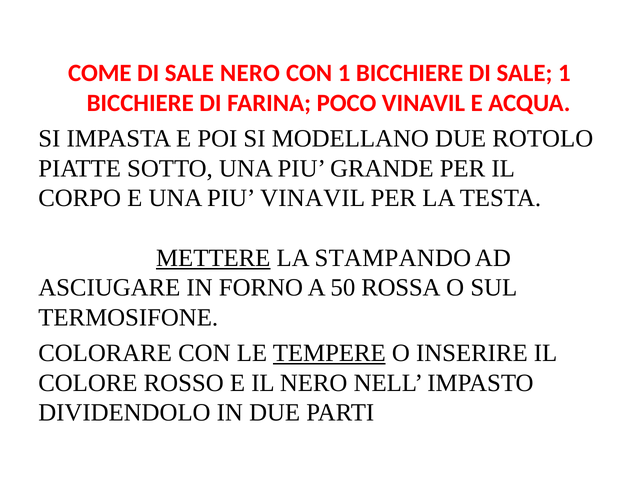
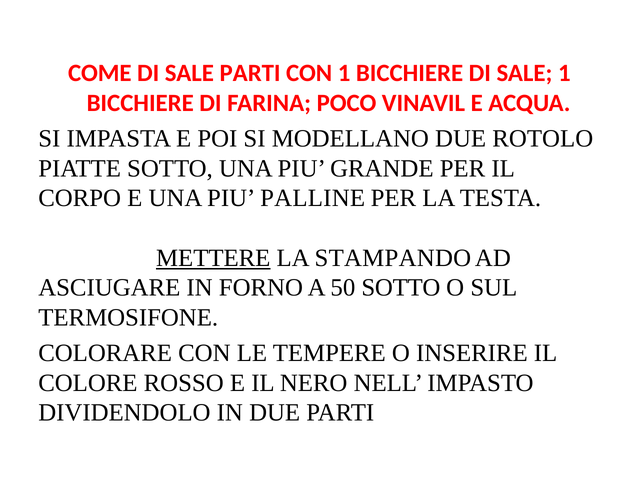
SALE NERO: NERO -> PARTI
PIU VINAVIL: VINAVIL -> PALLINE
50 ROSSA: ROSSA -> SOTTO
TEMPERE underline: present -> none
